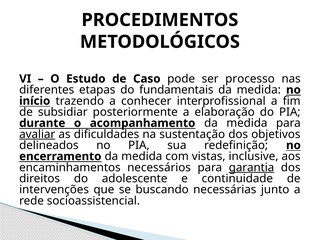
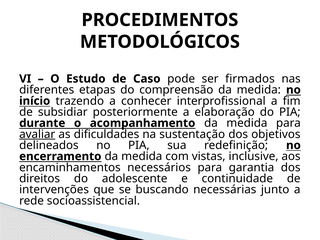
processo: processo -> firmados
fundamentais: fundamentais -> compreensão
garantia underline: present -> none
